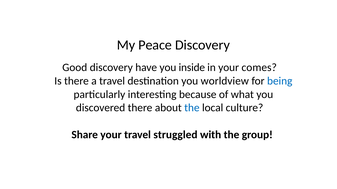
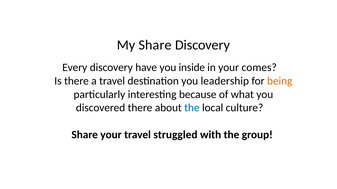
My Peace: Peace -> Share
Good: Good -> Every
worldview: worldview -> leadership
being colour: blue -> orange
